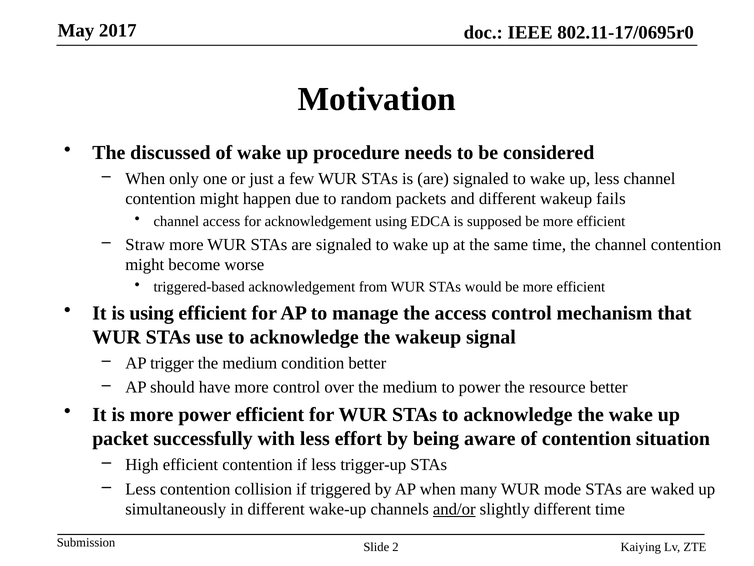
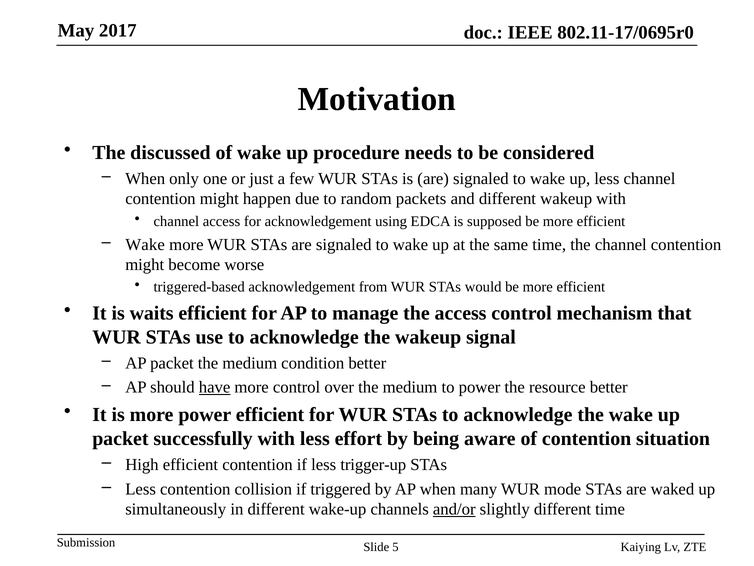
wakeup fails: fails -> with
Straw at (145, 244): Straw -> Wake
is using: using -> waits
AP trigger: trigger -> packet
have underline: none -> present
2: 2 -> 5
